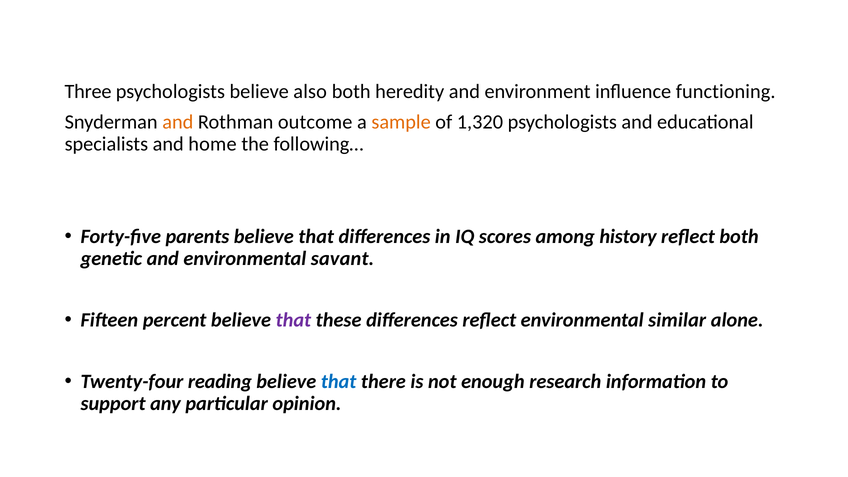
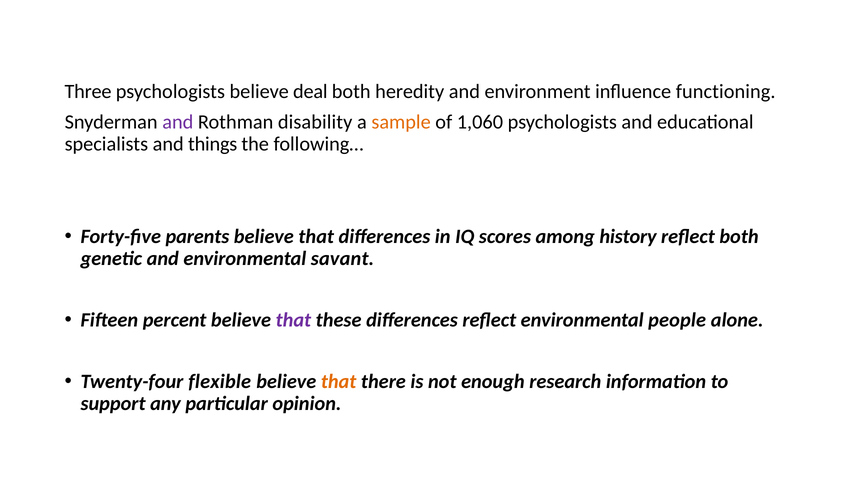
also: also -> deal
and at (178, 122) colour: orange -> purple
outcome: outcome -> disability
1,320: 1,320 -> 1,060
home: home -> things
similar: similar -> people
reading: reading -> flexible
that at (339, 381) colour: blue -> orange
